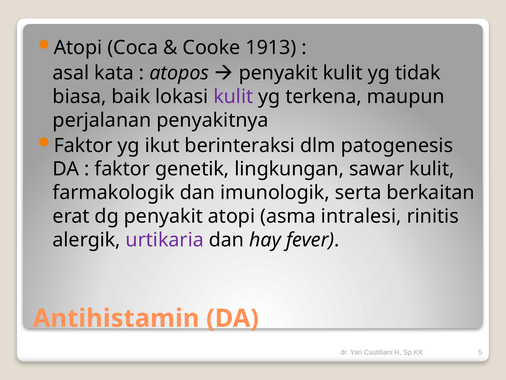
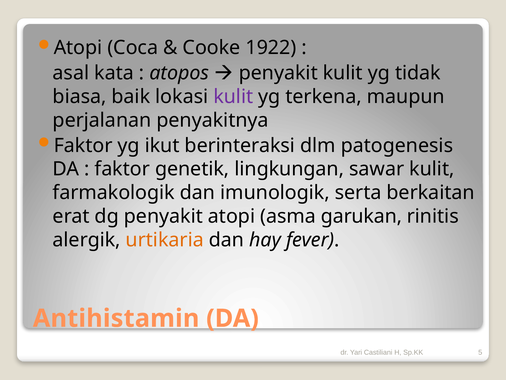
1913: 1913 -> 1922
intralesi: intralesi -> garukan
urtikaria colour: purple -> orange
